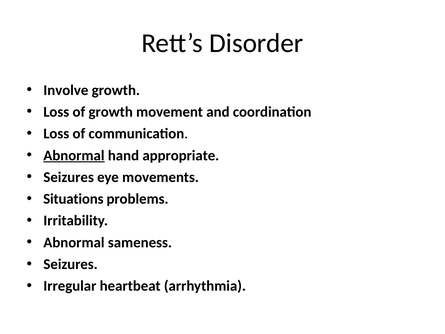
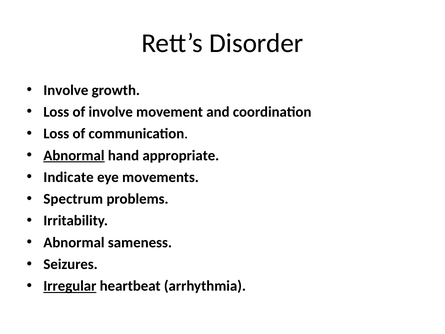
of growth: growth -> involve
Seizures at (69, 177): Seizures -> Indicate
Situations: Situations -> Spectrum
Irregular underline: none -> present
